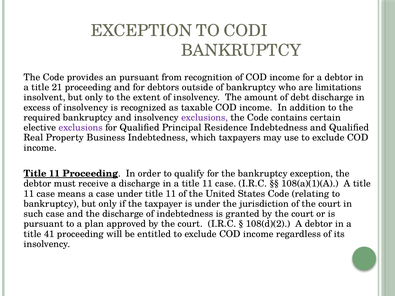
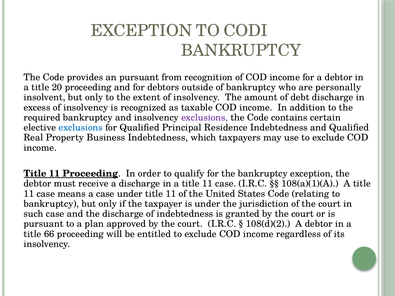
21: 21 -> 20
limitations: limitations -> personally
exclusions at (81, 128) colour: purple -> blue
41: 41 -> 66
